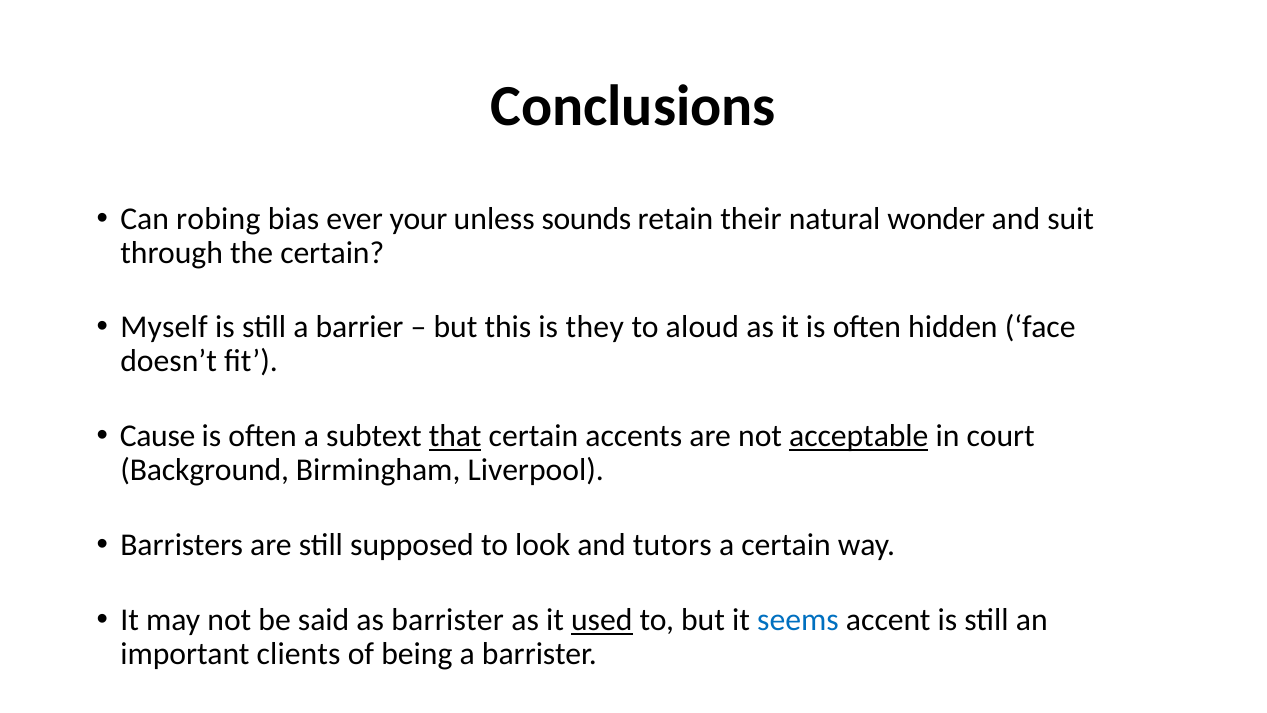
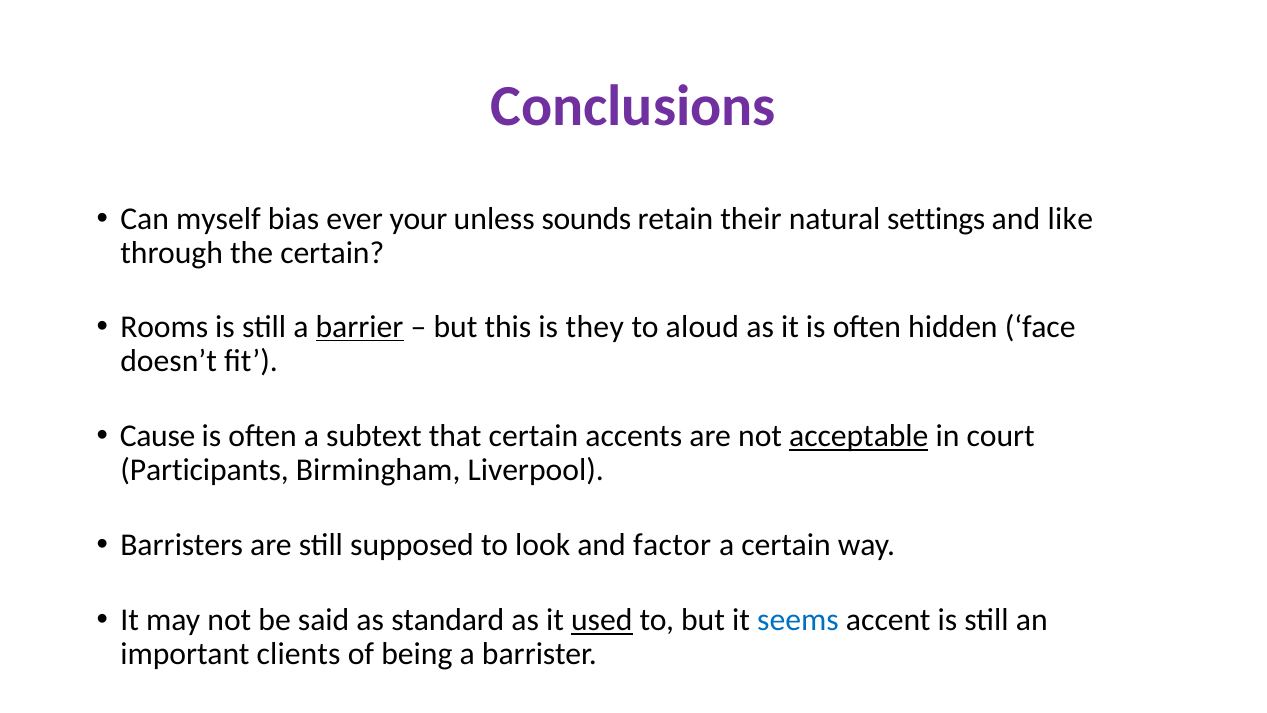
Conclusions colour: black -> purple
robing: robing -> myself
wonder: wonder -> settings
suit: suit -> like
Myself: Myself -> Rooms
barrier underline: none -> present
that underline: present -> none
Background: Background -> Participants
tutors: tutors -> factor
as barrister: barrister -> standard
